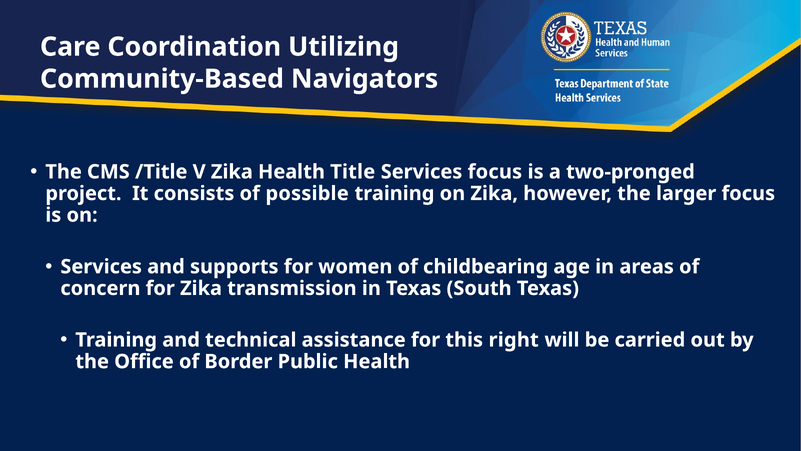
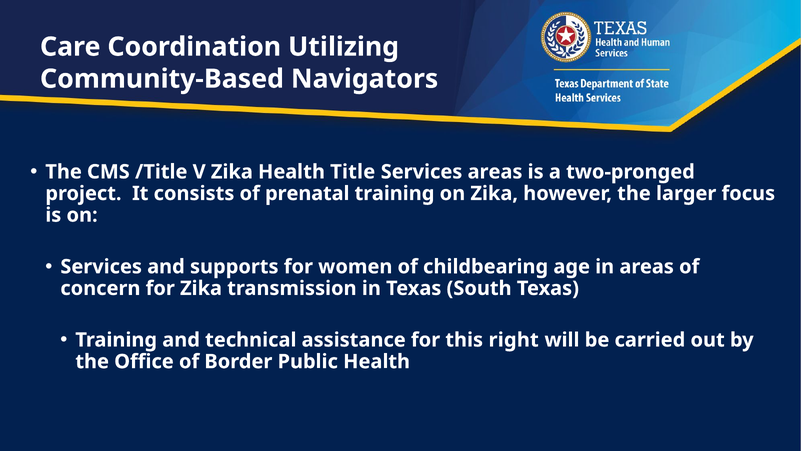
Services focus: focus -> areas
possible: possible -> prenatal
